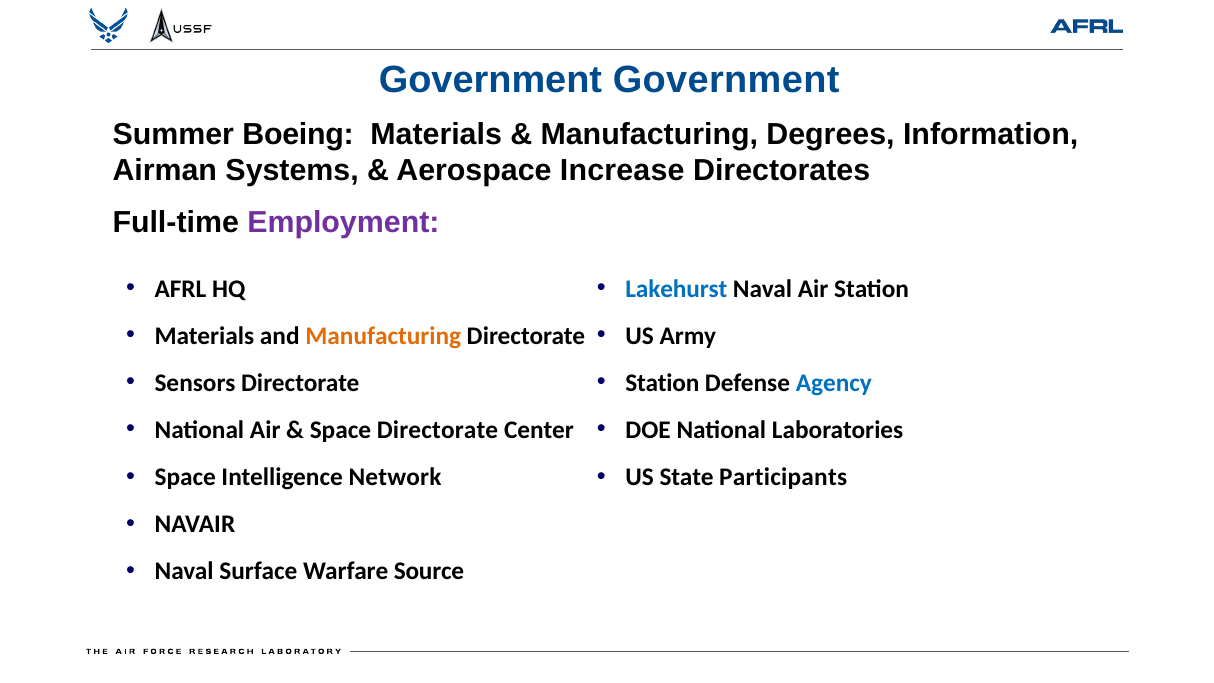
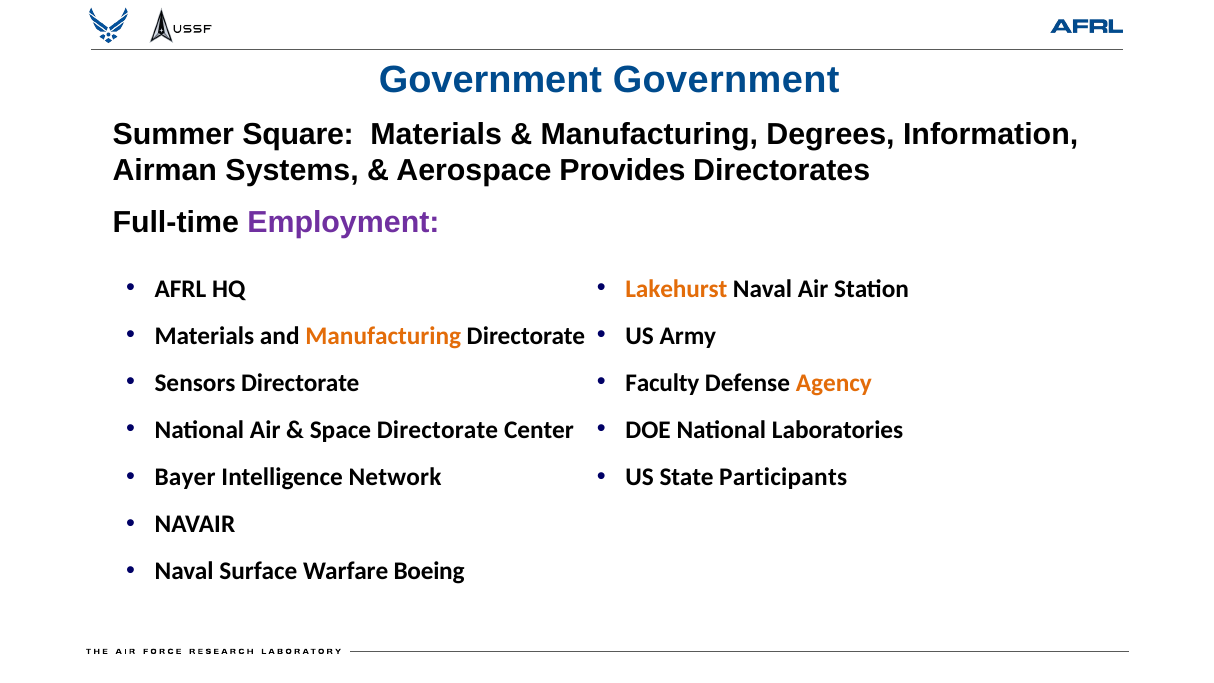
Boeing: Boeing -> Square
Increase: Increase -> Provides
Lakehurst colour: blue -> orange
Station at (662, 383): Station -> Faculty
Agency colour: blue -> orange
Space at (185, 477): Space -> Bayer
Source: Source -> Boeing
